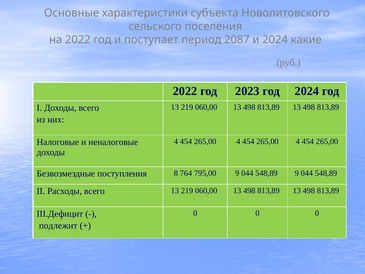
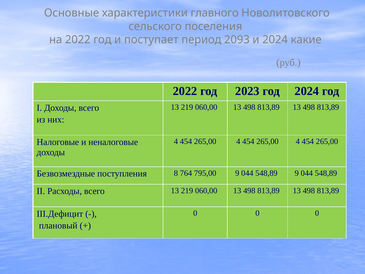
субъекта: субъекта -> главного
2087: 2087 -> 2093
подлежит: подлежит -> плановый
